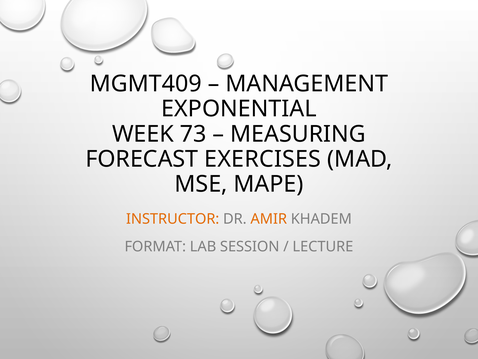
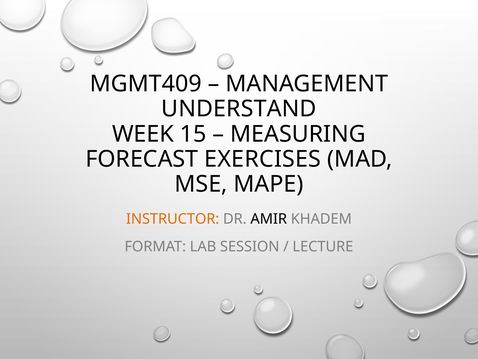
EXPONENTIAL: EXPONENTIAL -> UNDERSTAND
73: 73 -> 15
AMIR colour: orange -> black
